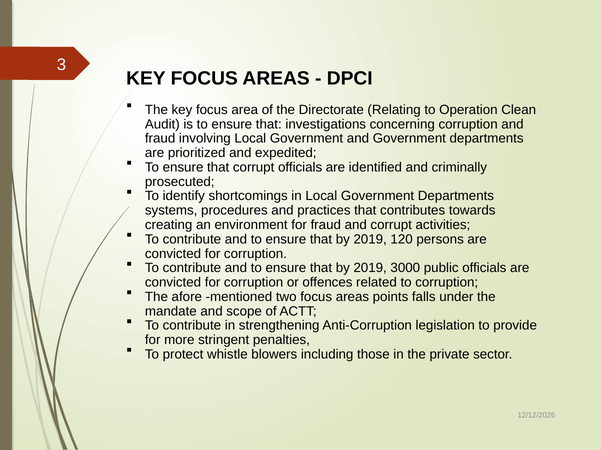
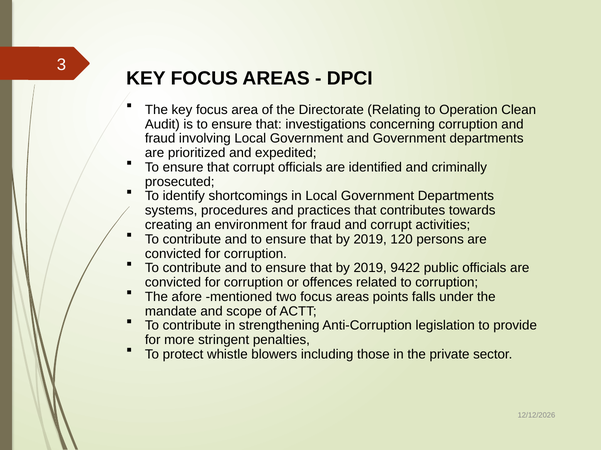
3000: 3000 -> 9422
